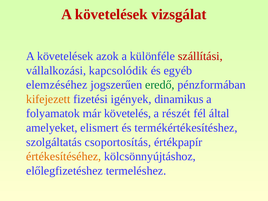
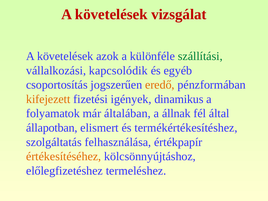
szállítási colour: red -> green
elemzéséhez: elemzéséhez -> csoportosítás
eredő colour: green -> orange
követelés: követelés -> általában
részét: részét -> állnak
amelyeket: amelyeket -> állapotban
csoportosítás: csoportosítás -> felhasználása
